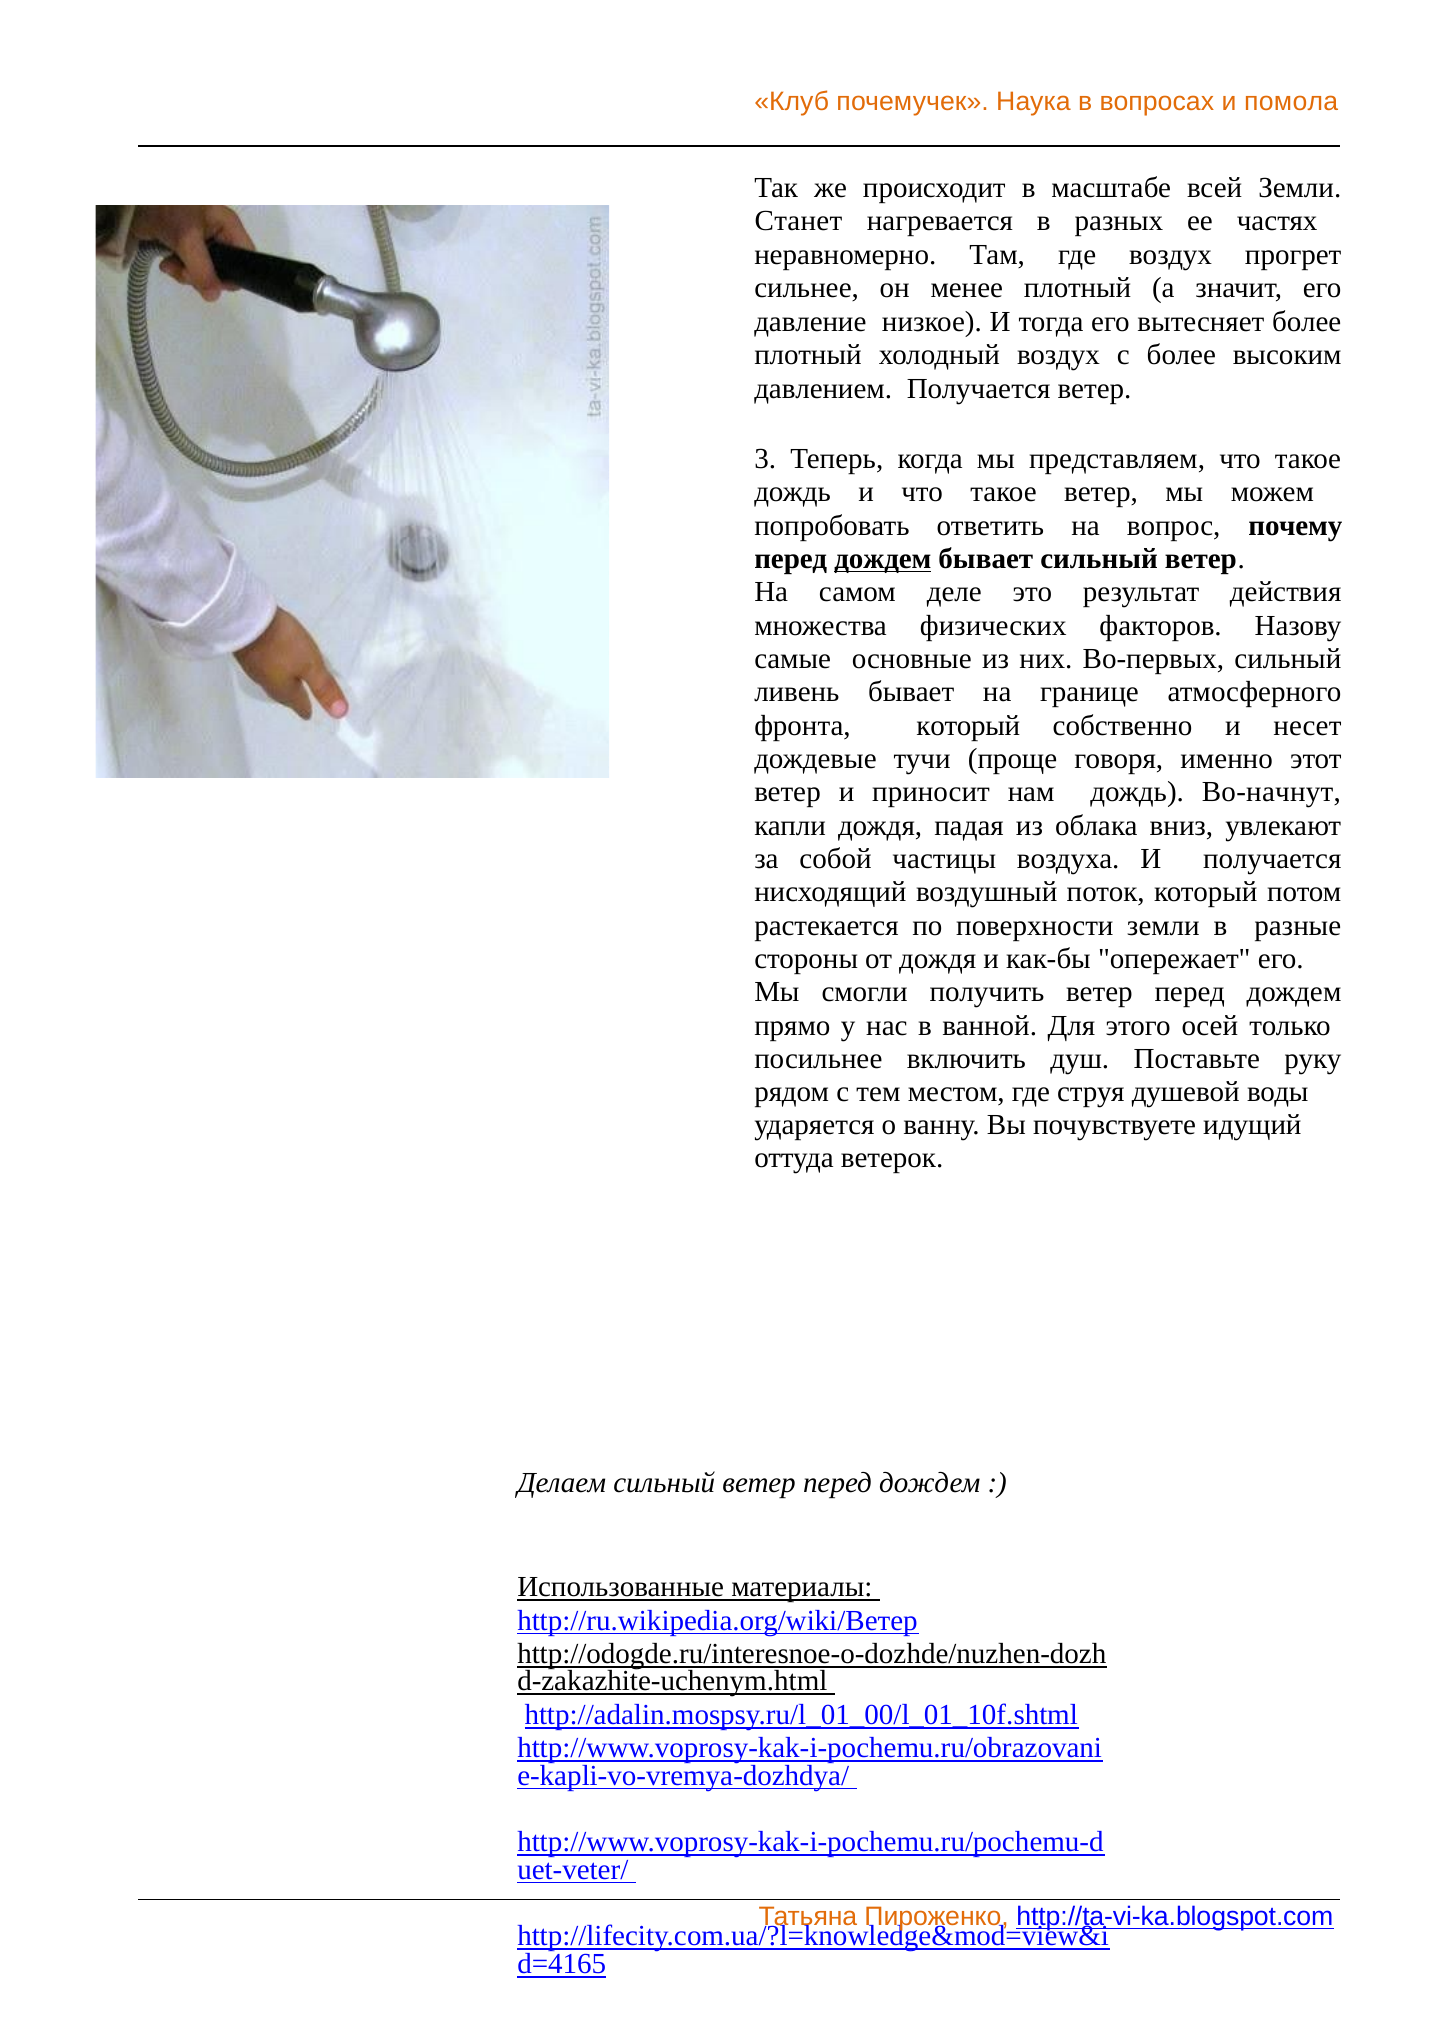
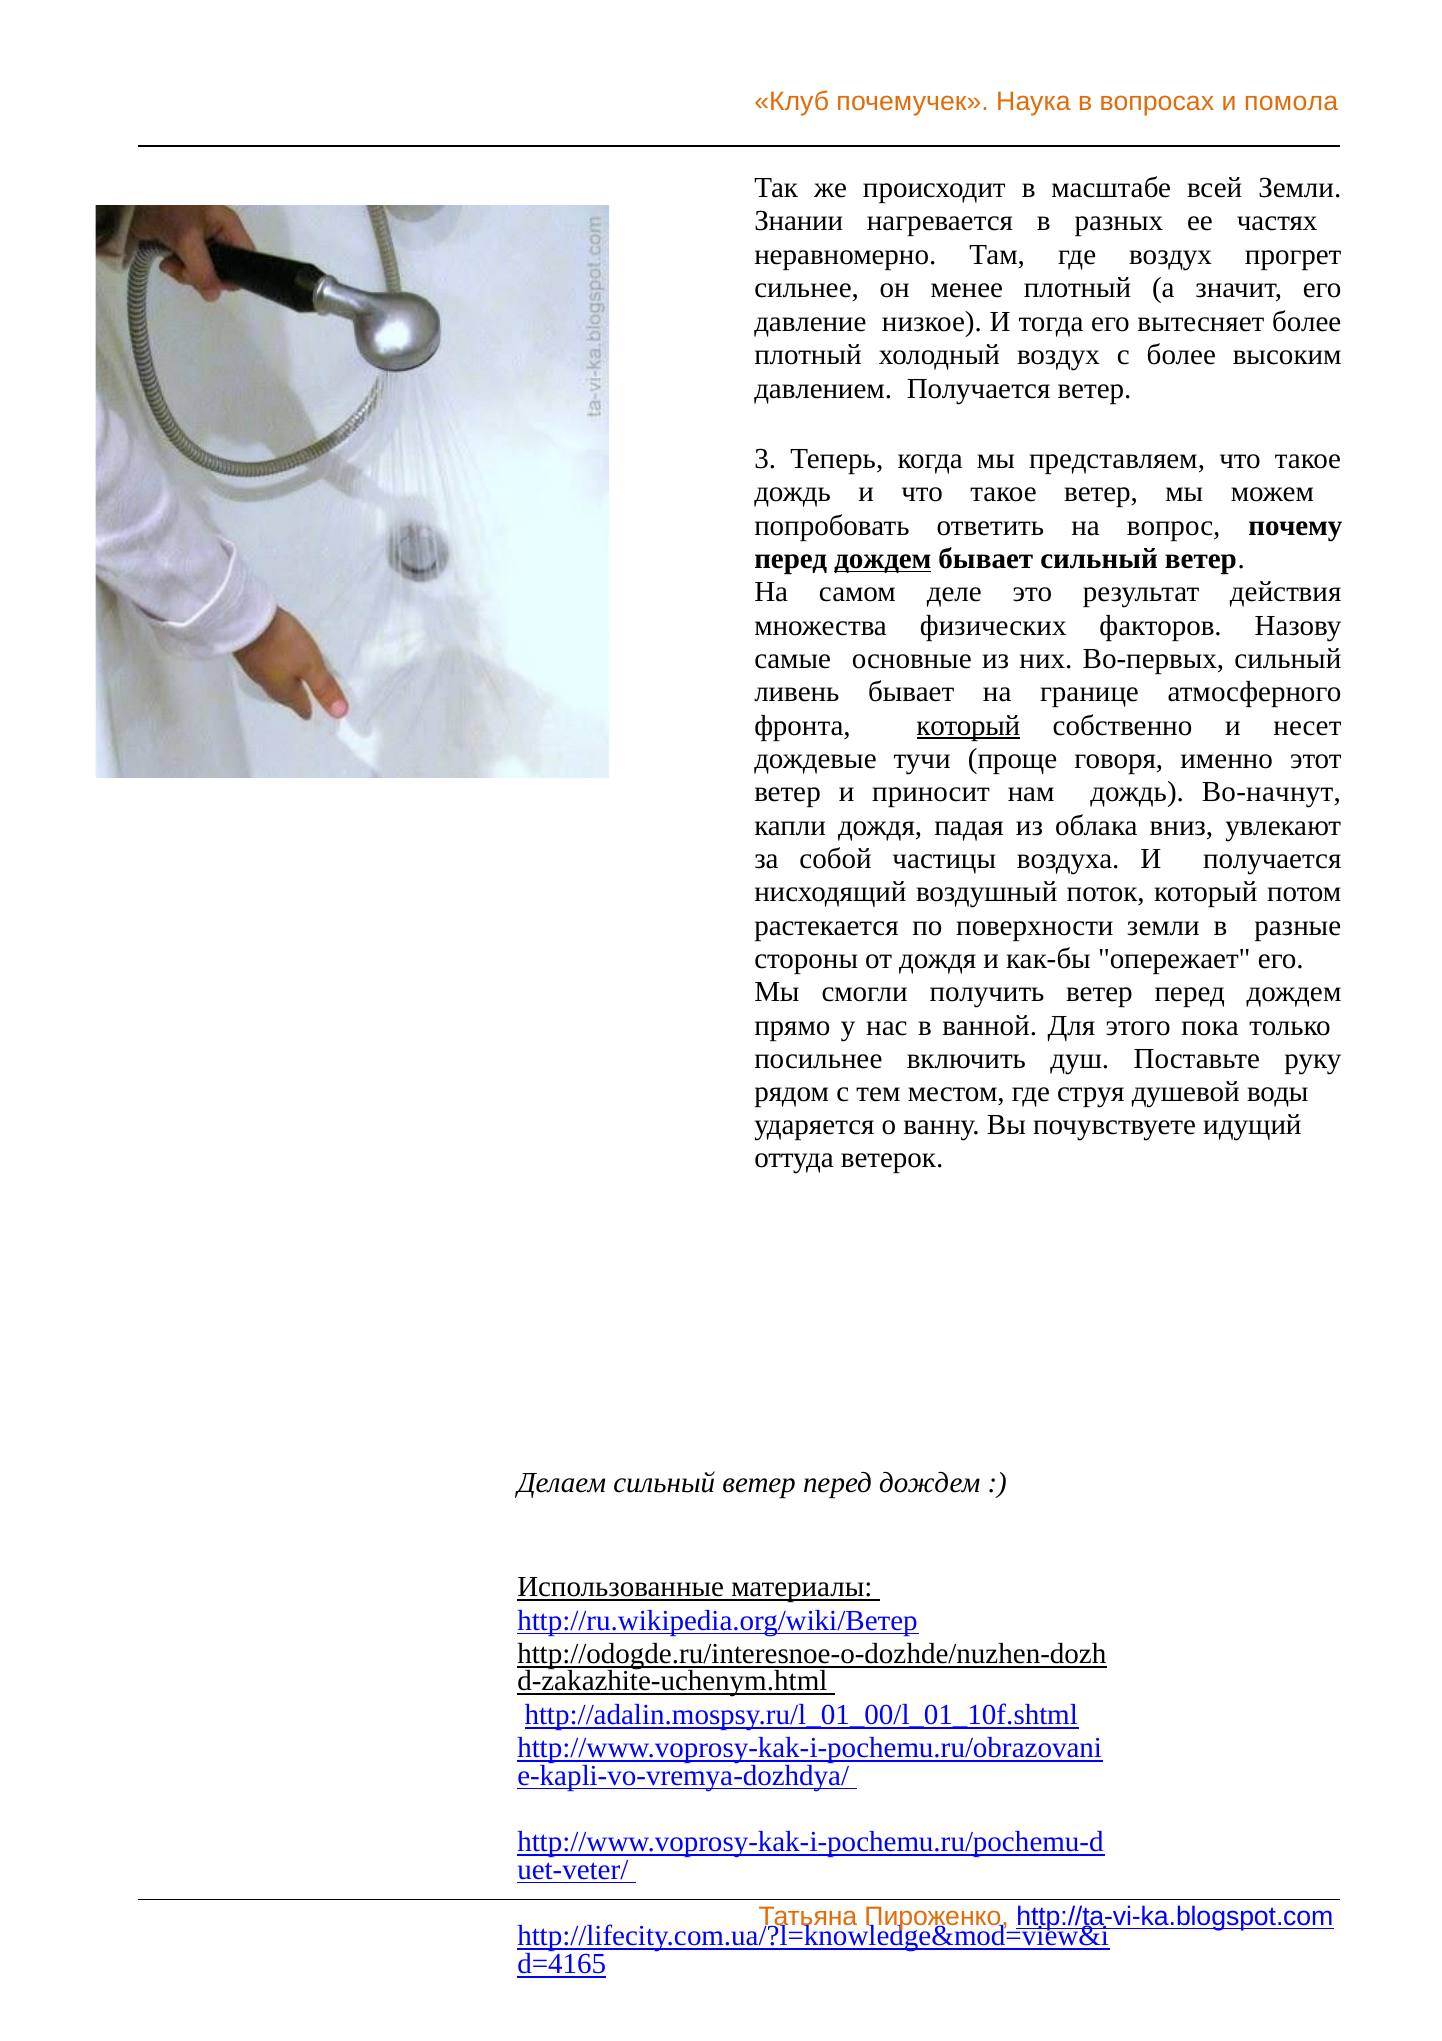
Станет: Станет -> Знании
который at (968, 725) underline: none -> present
осей: осей -> пока
